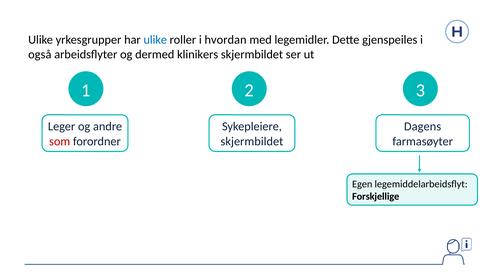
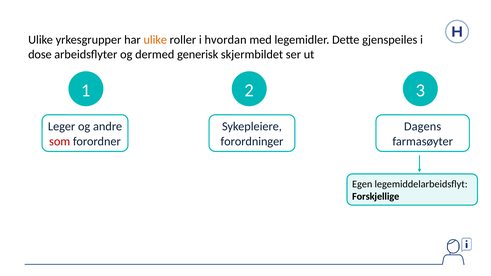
ulike at (155, 40) colour: blue -> orange
også: også -> dose
klinikers: klinikers -> generisk
skjermbildet at (252, 141): skjermbildet -> forordninger
